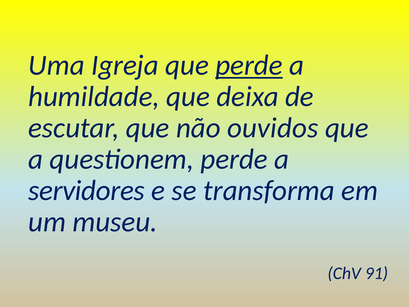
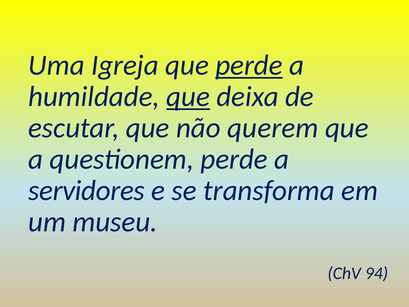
que at (188, 97) underline: none -> present
ouvidos: ouvidos -> querem
91: 91 -> 94
